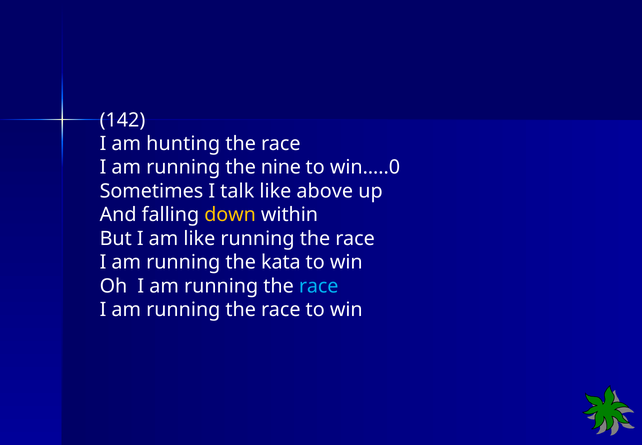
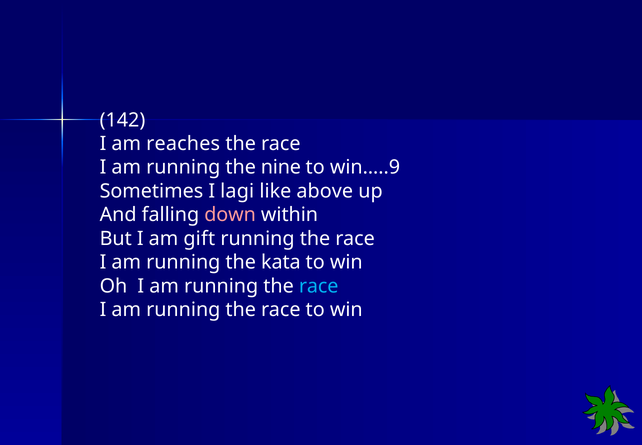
hunting: hunting -> reaches
win…..0: win…..0 -> win…..9
talk: talk -> lagi
down colour: yellow -> pink
am like: like -> gift
